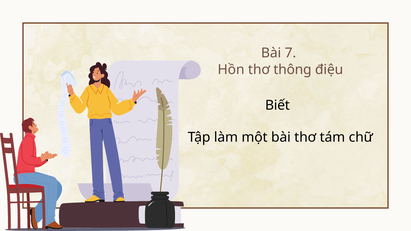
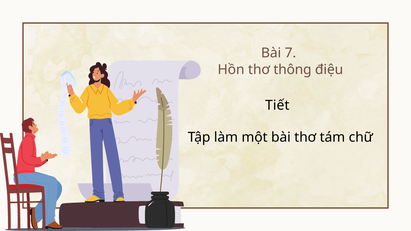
Biết: Biết -> Tiết
